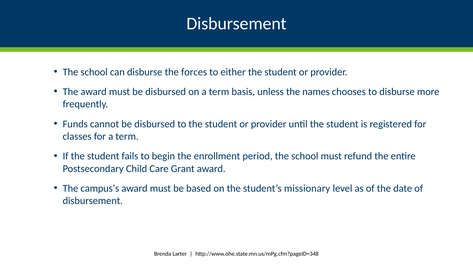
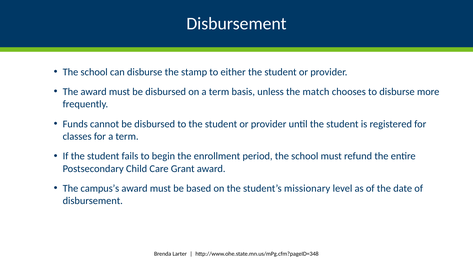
forces: forces -> stamp
names: names -> match
